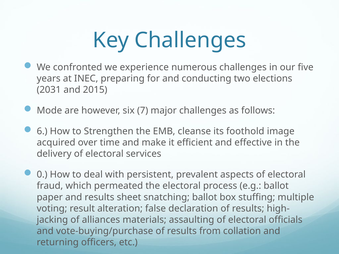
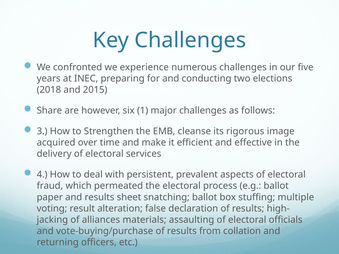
2031: 2031 -> 2018
Mode: Mode -> Share
7: 7 -> 1
6 at (42, 131): 6 -> 3
foothold: foothold -> rigorous
0: 0 -> 4
